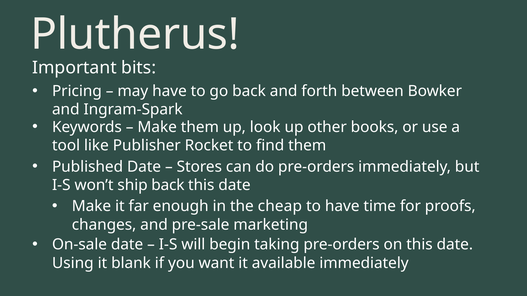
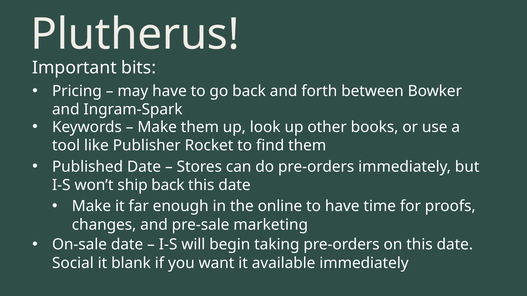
cheap: cheap -> online
Using: Using -> Social
